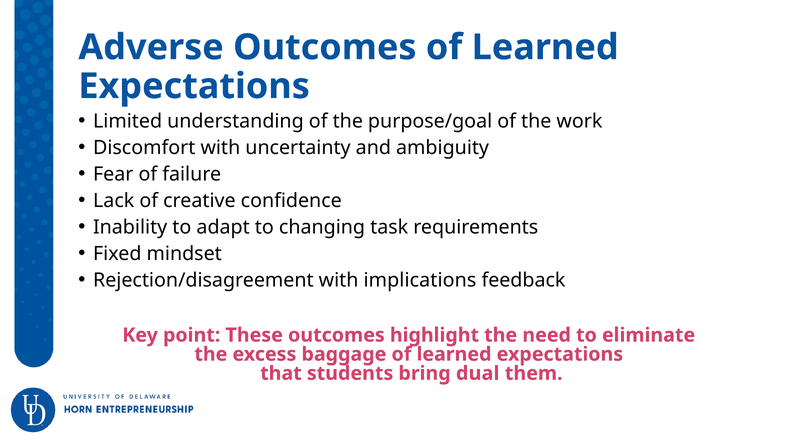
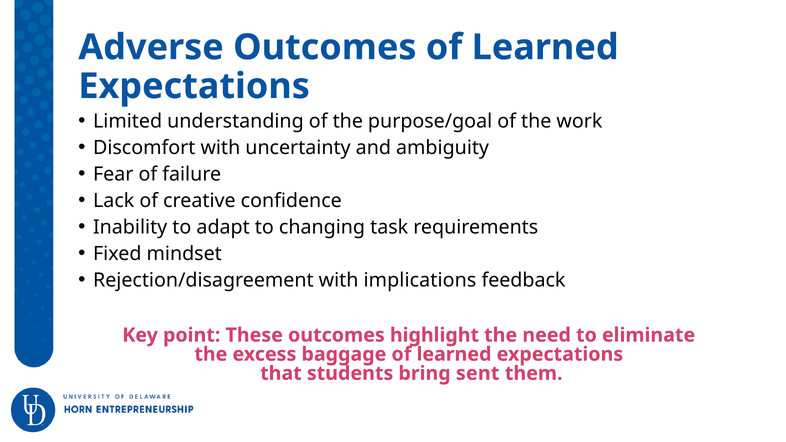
dual: dual -> sent
